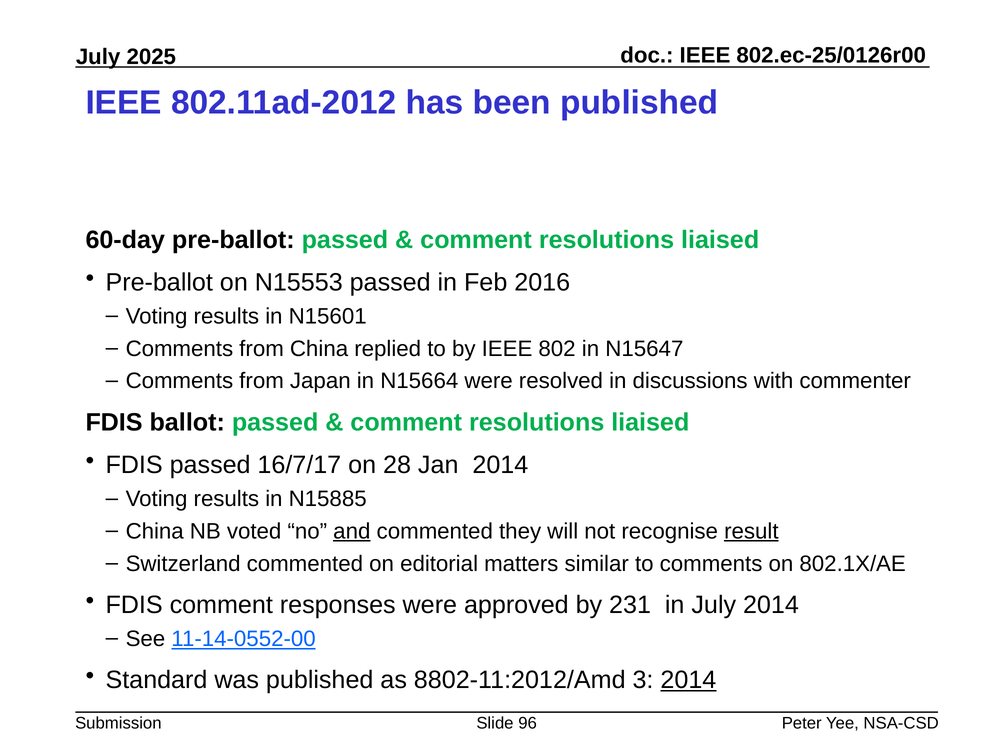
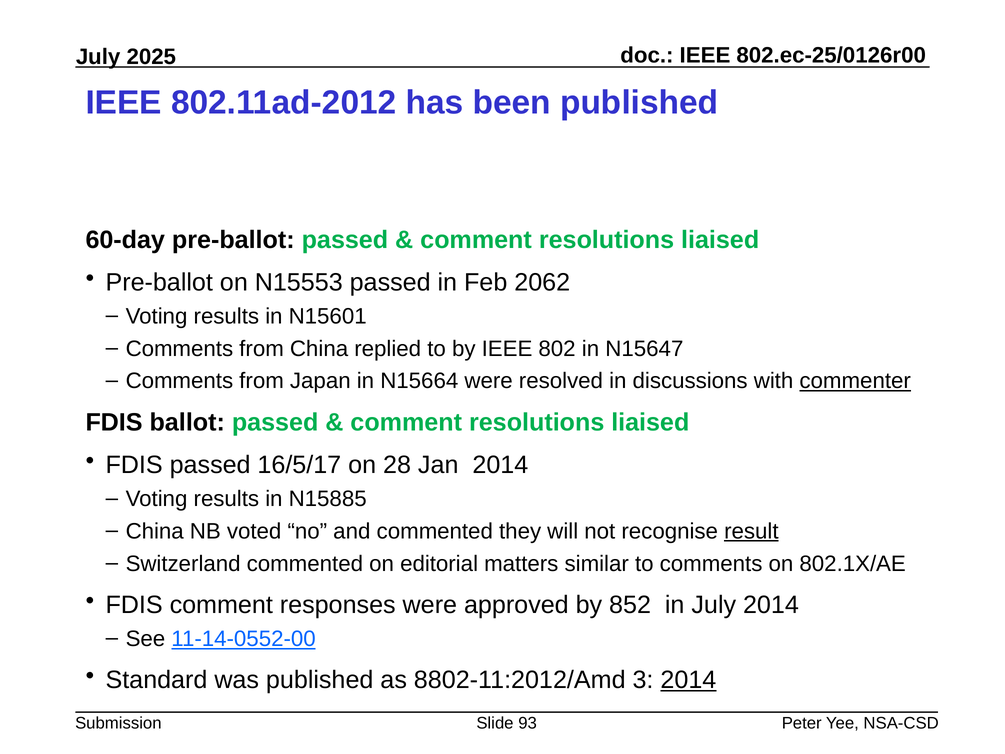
2016: 2016 -> 2062
commenter underline: none -> present
16/7/17: 16/7/17 -> 16/5/17
and underline: present -> none
231: 231 -> 852
96: 96 -> 93
